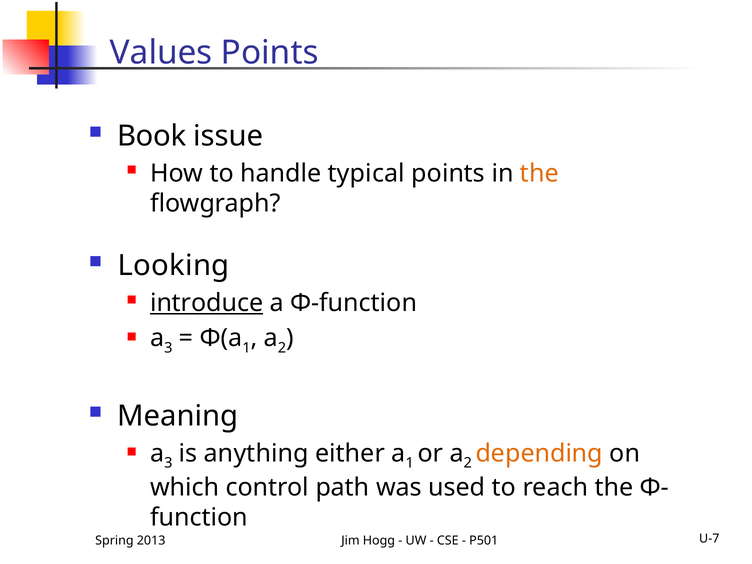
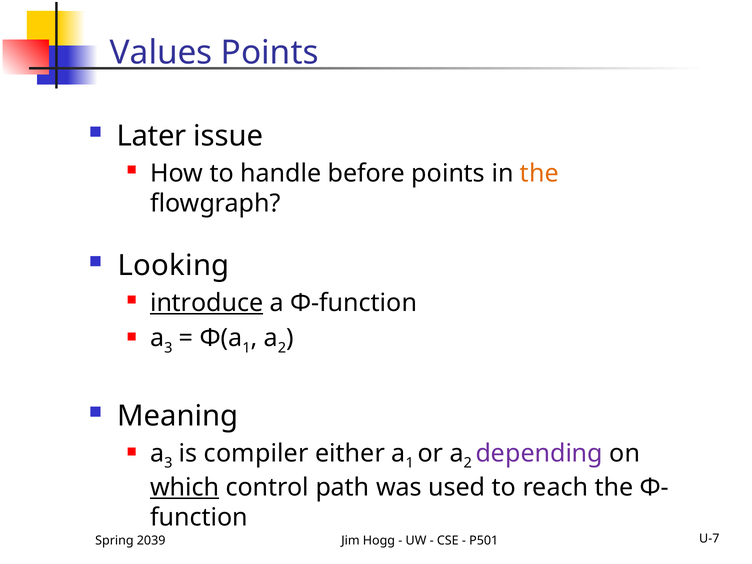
Book: Book -> Later
typical: typical -> before
anything: anything -> compiler
depending colour: orange -> purple
which underline: none -> present
2013: 2013 -> 2039
